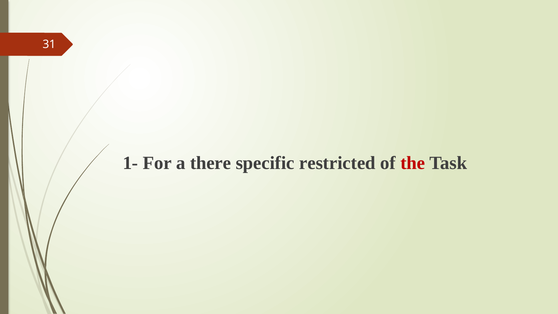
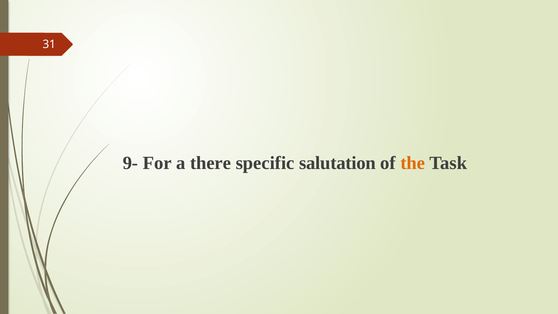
1-: 1- -> 9-
restricted: restricted -> salutation
the colour: red -> orange
